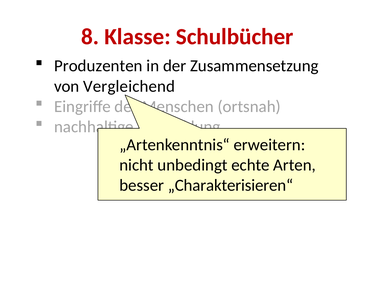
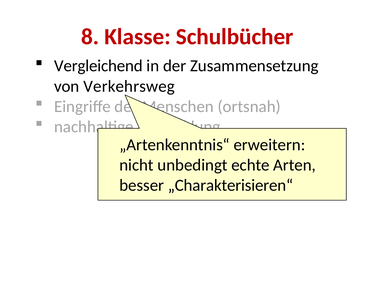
Produzenten: Produzenten -> Vergleichend
Vergleichend: Vergleichend -> Verkehrsweg
